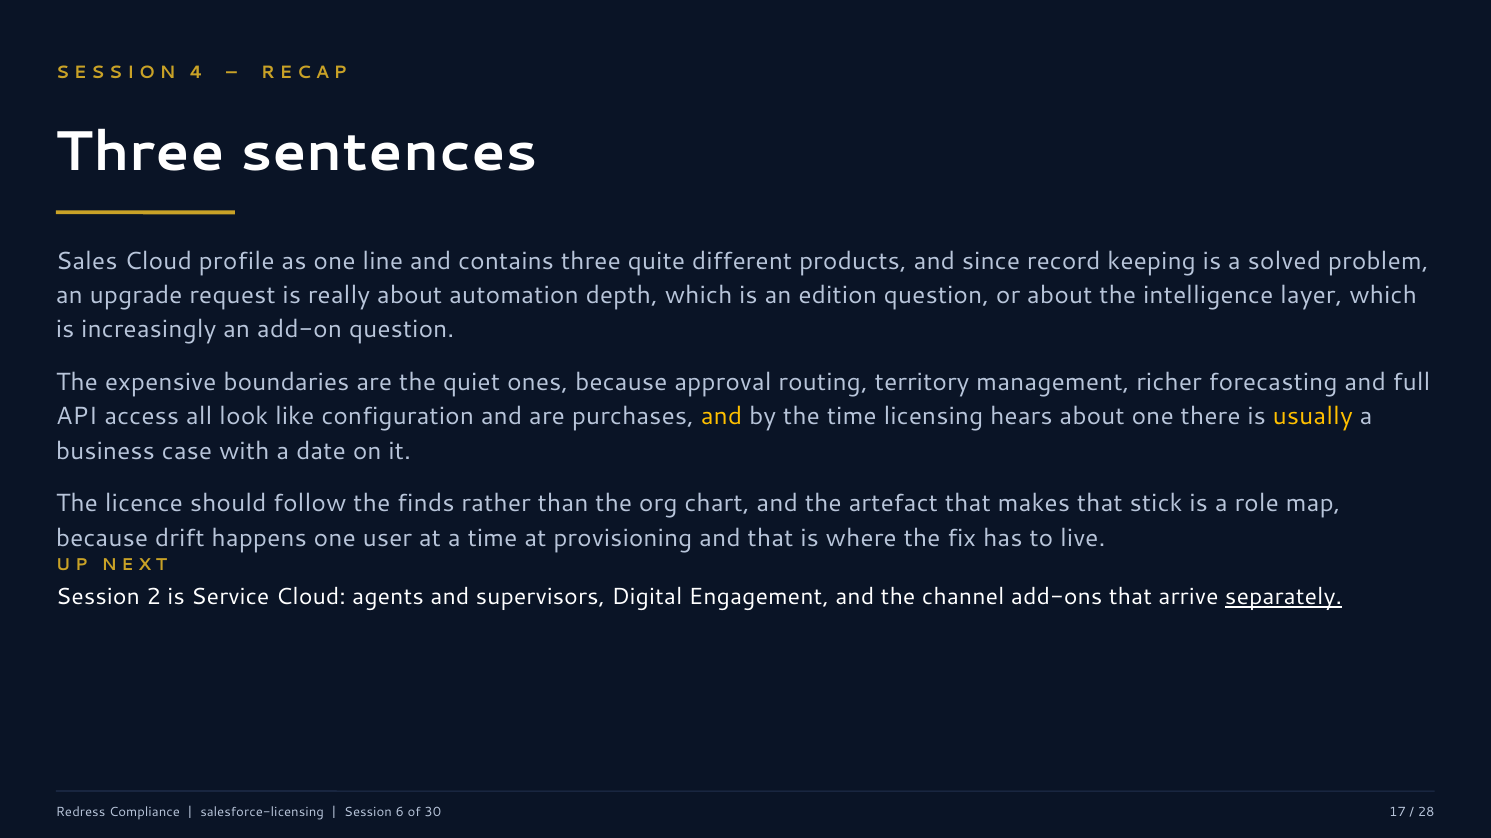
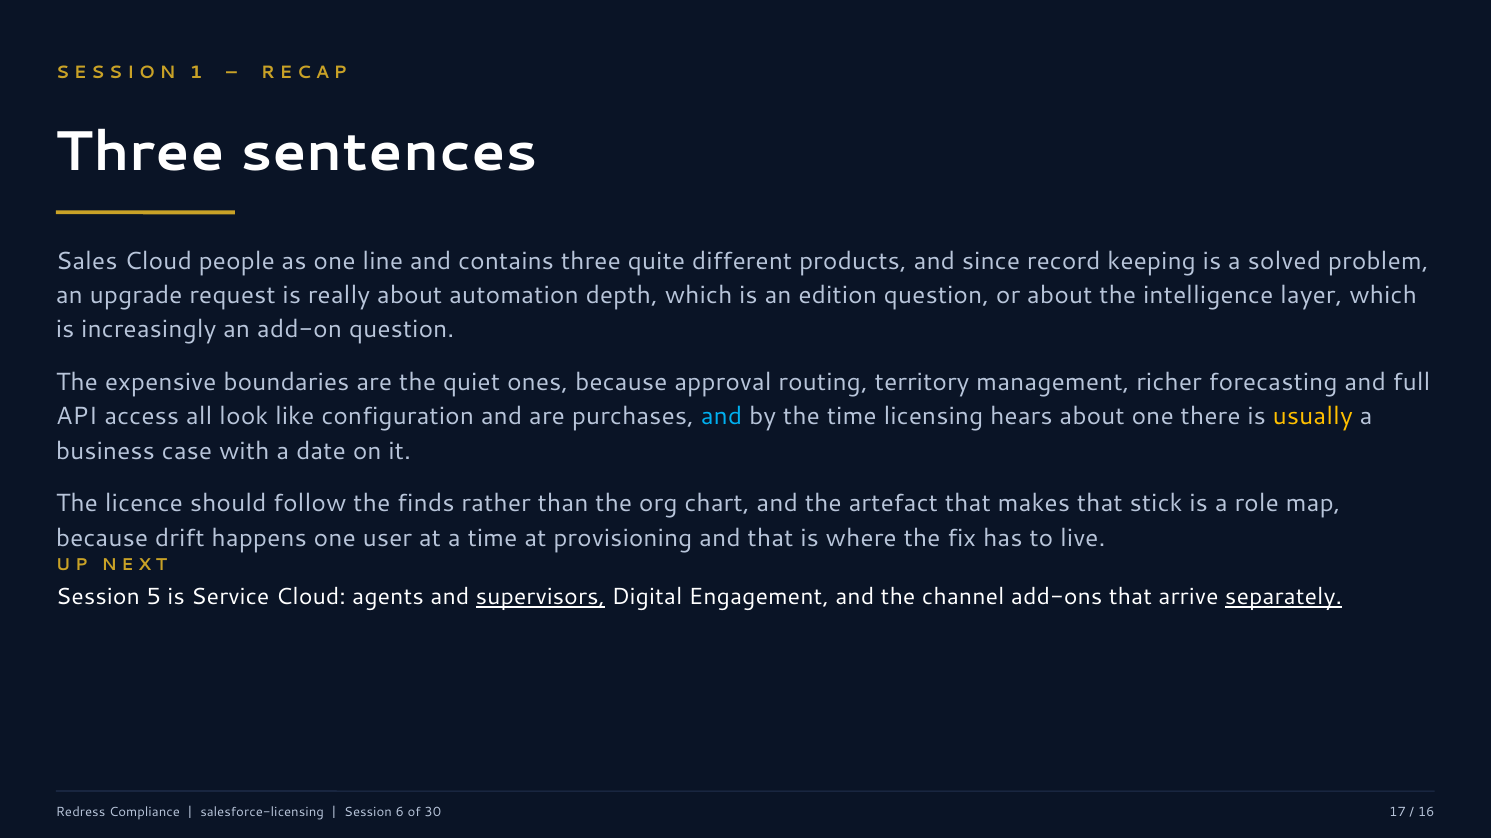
4: 4 -> 1
profile: profile -> people
and at (722, 417) colour: yellow -> light blue
2: 2 -> 5
supervisors underline: none -> present
28: 28 -> 16
